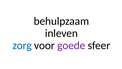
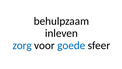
goede colour: purple -> blue
